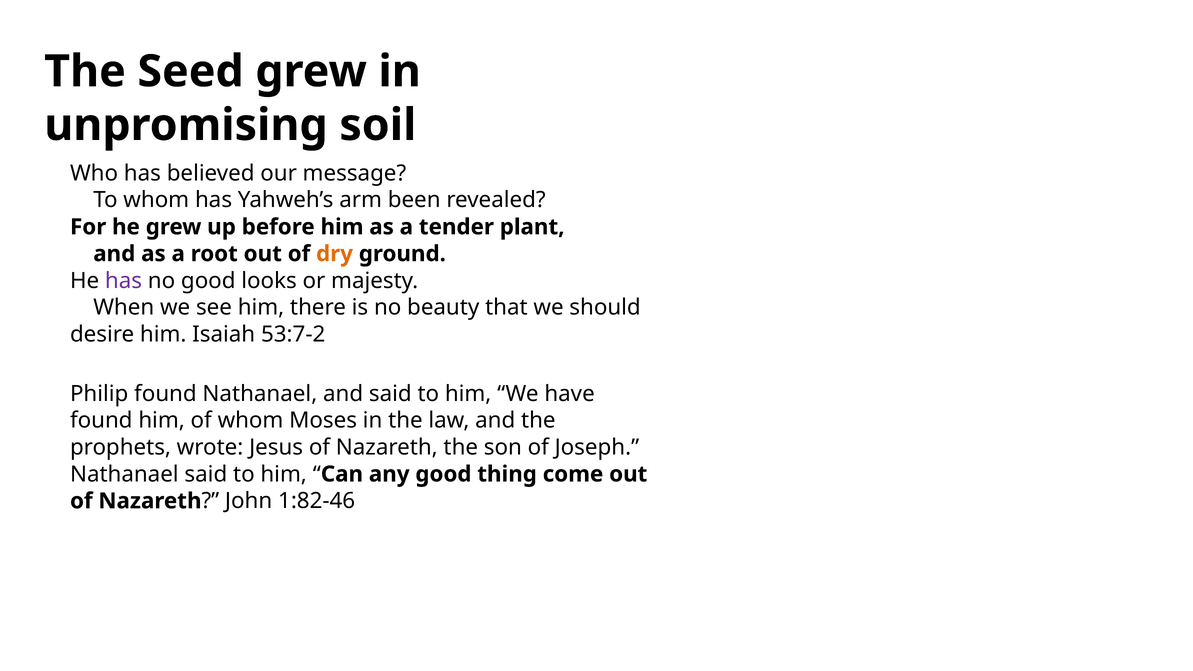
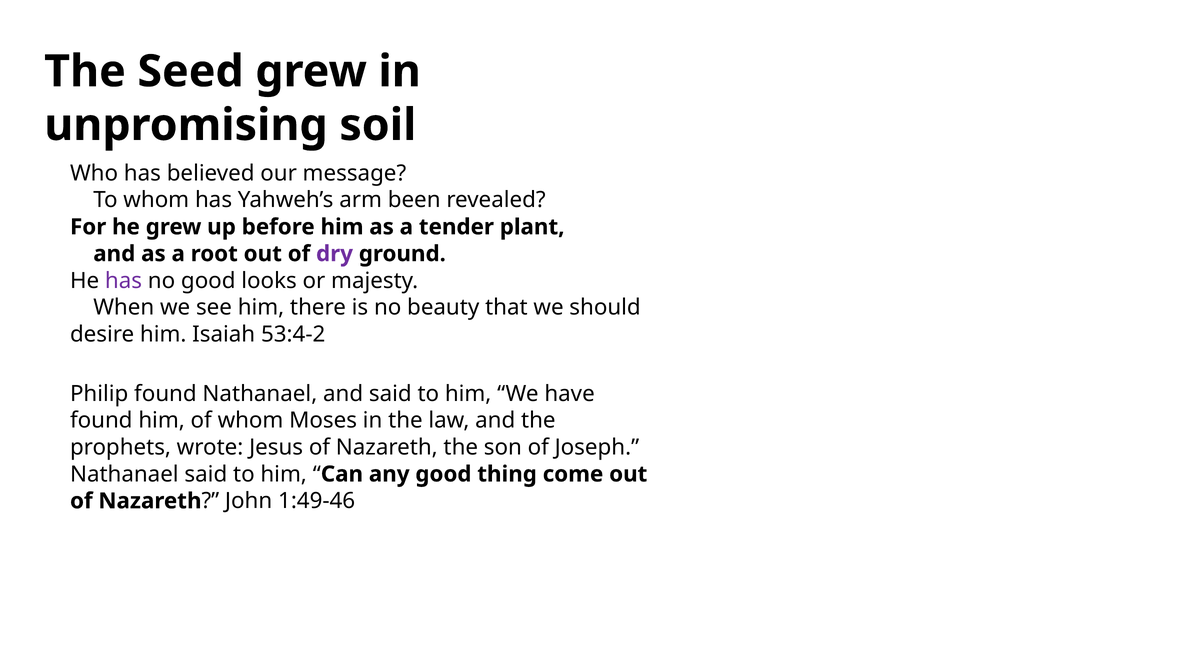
dry colour: orange -> purple
53:7-2: 53:7-2 -> 53:4-2
1:82-46: 1:82-46 -> 1:49-46
